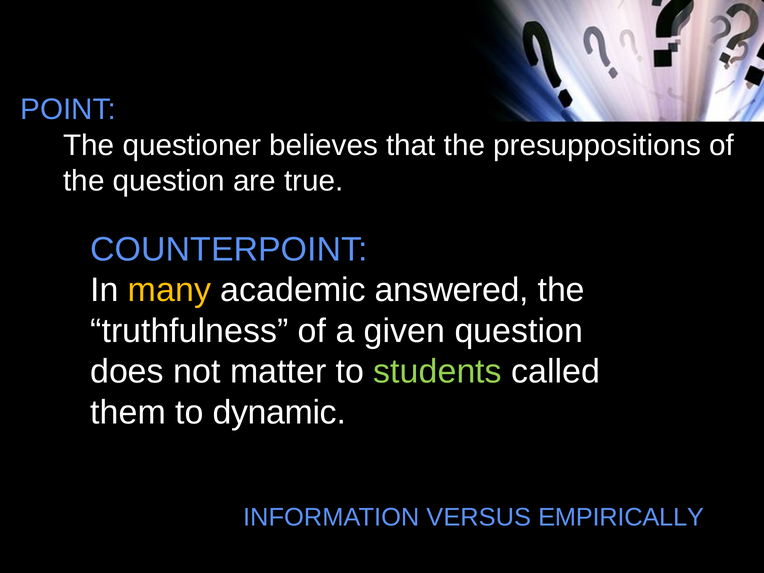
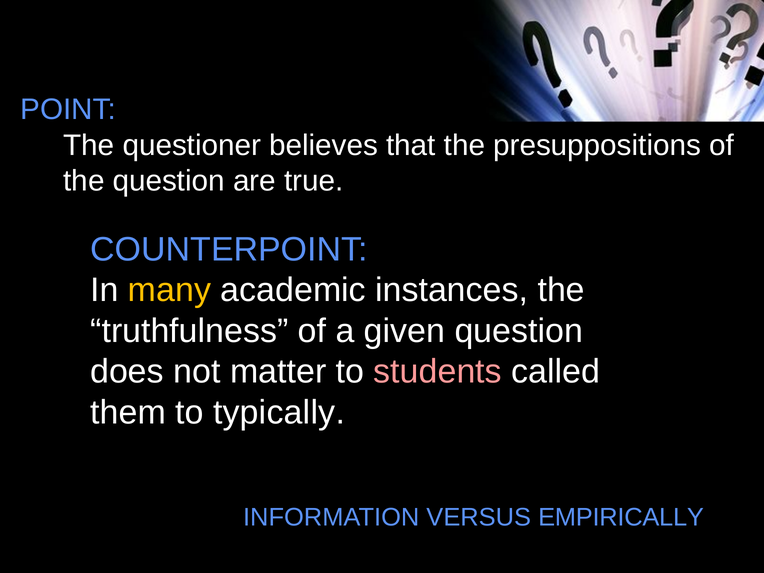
answered: answered -> instances
students colour: light green -> pink
dynamic: dynamic -> typically
